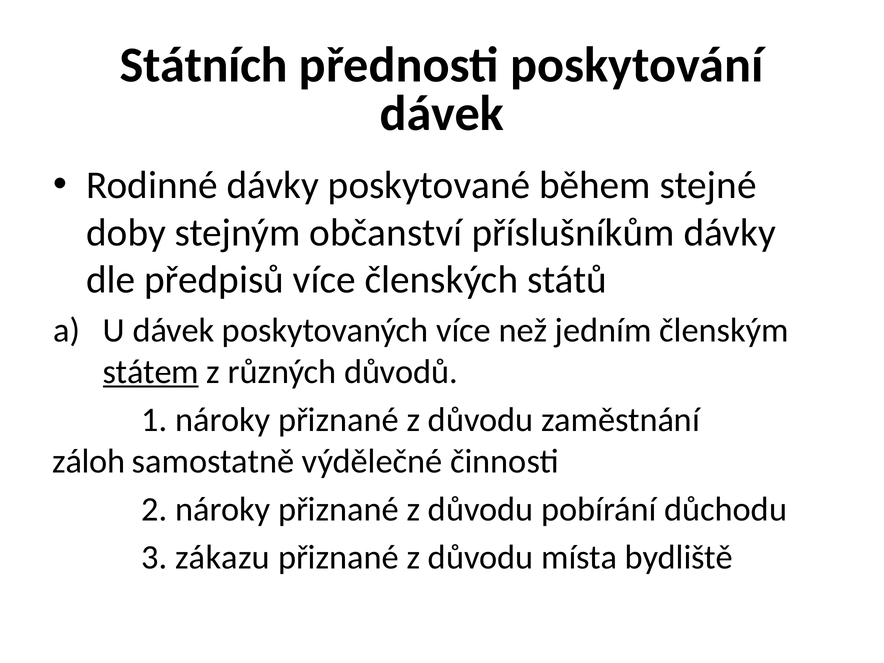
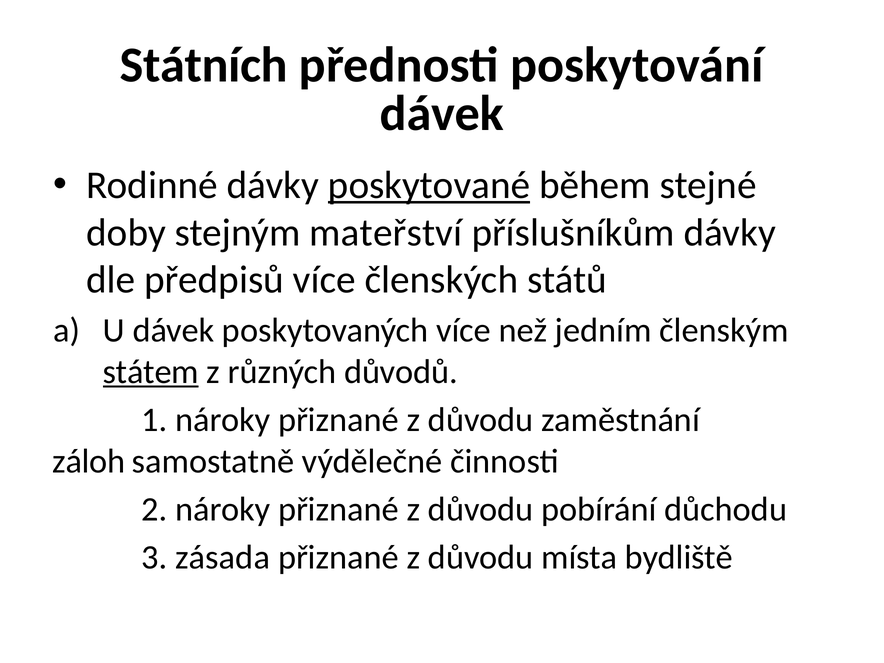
poskytované underline: none -> present
občanství: občanství -> mateřství
zákazu: zákazu -> zásada
